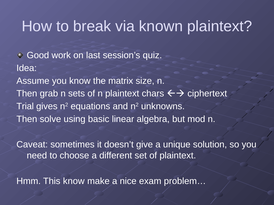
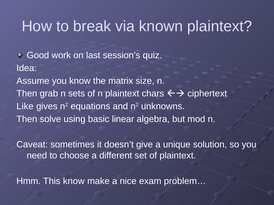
Trial: Trial -> Like
